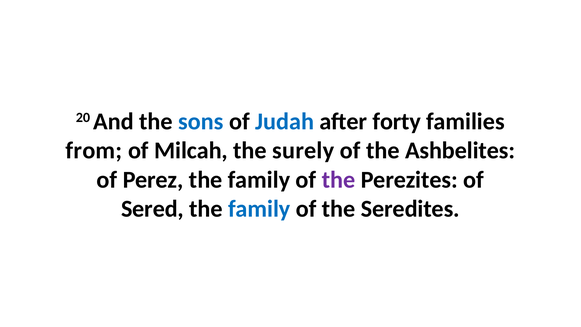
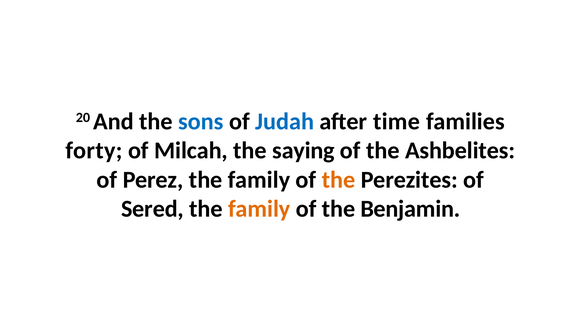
forty: forty -> time
from: from -> forty
surely: surely -> saying
the at (339, 180) colour: purple -> orange
family at (259, 209) colour: blue -> orange
Seredites: Seredites -> Benjamin
